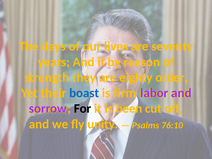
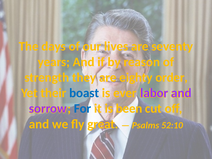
firm: firm -> ever
For colour: black -> blue
unity: unity -> great
76:10: 76:10 -> 52:10
